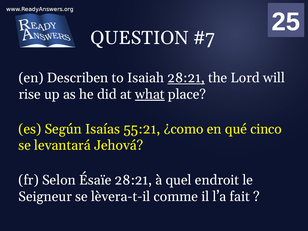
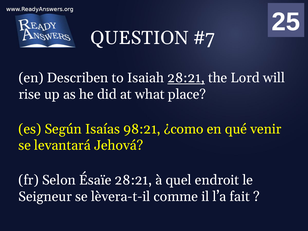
what underline: present -> none
55:21: 55:21 -> 98:21
cinco: cinco -> venir
